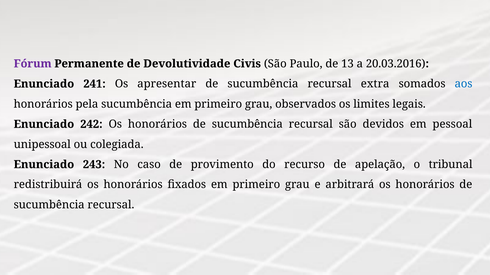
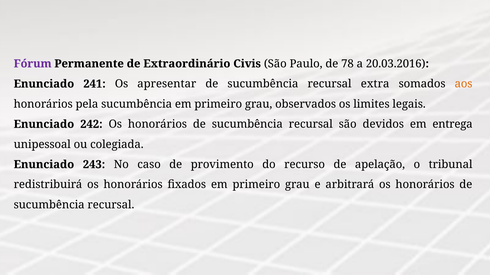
Devolutividade: Devolutividade -> Extraordinário
13: 13 -> 78
aos colour: blue -> orange
pessoal: pessoal -> entrega
